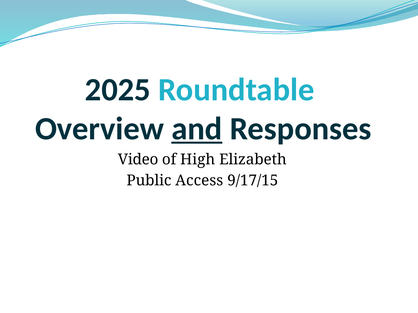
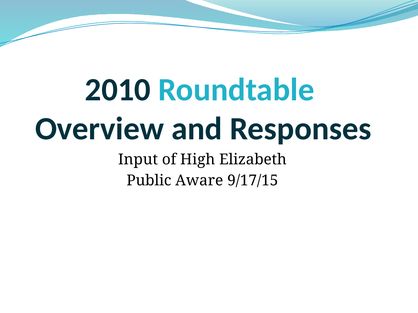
2025: 2025 -> 2010
and underline: present -> none
Video: Video -> Input
Access: Access -> Aware
